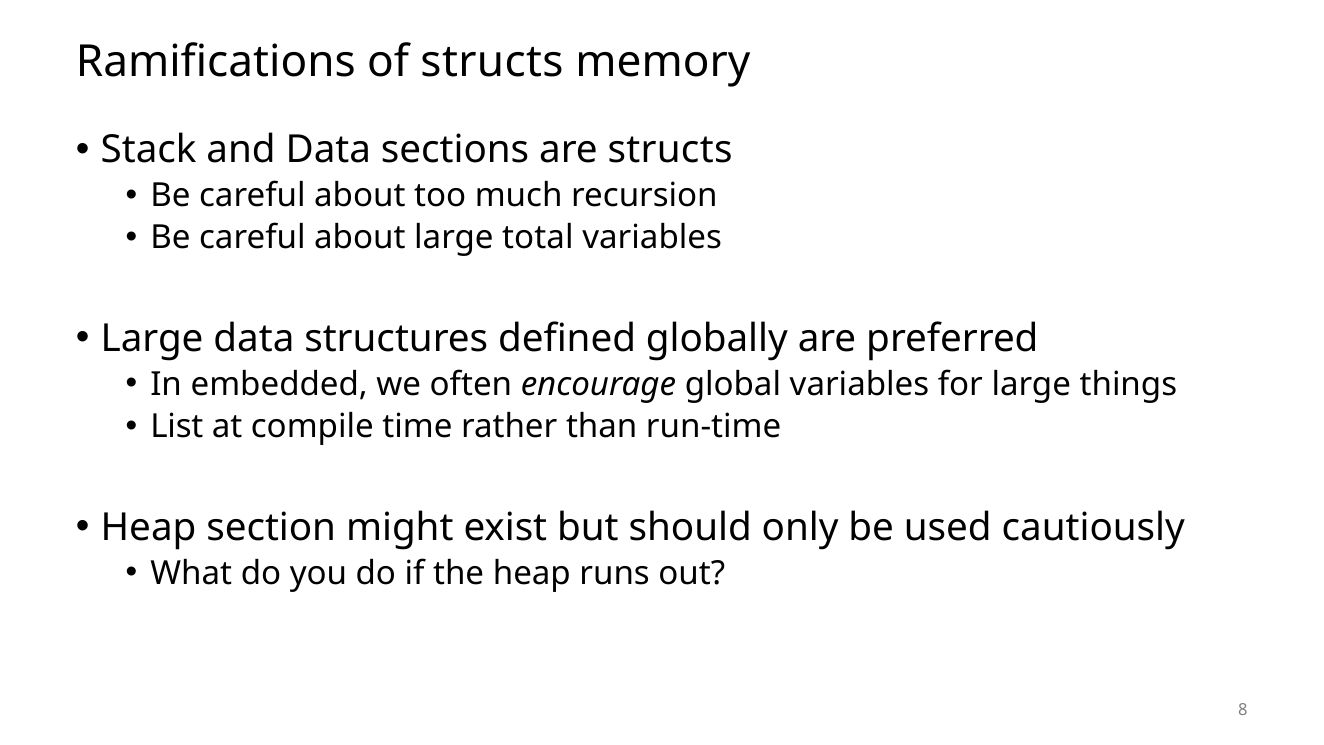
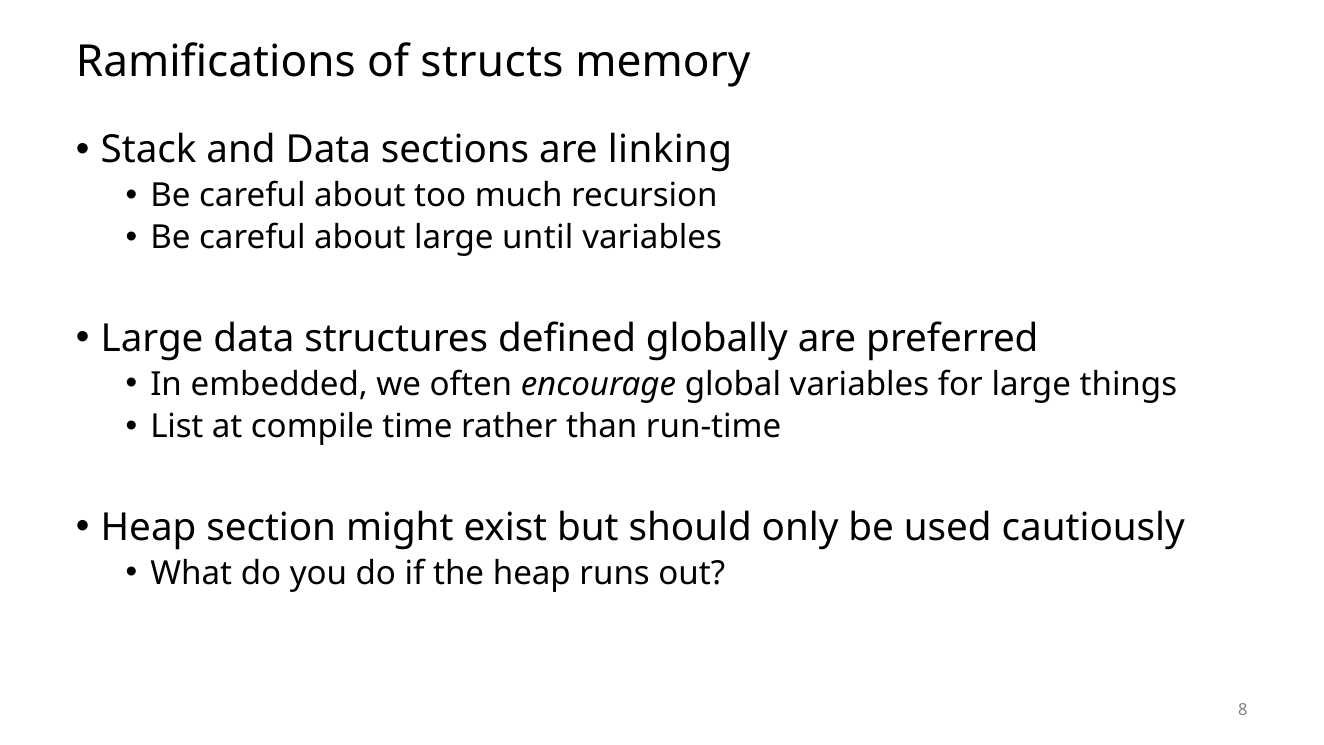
are structs: structs -> linking
total: total -> until
